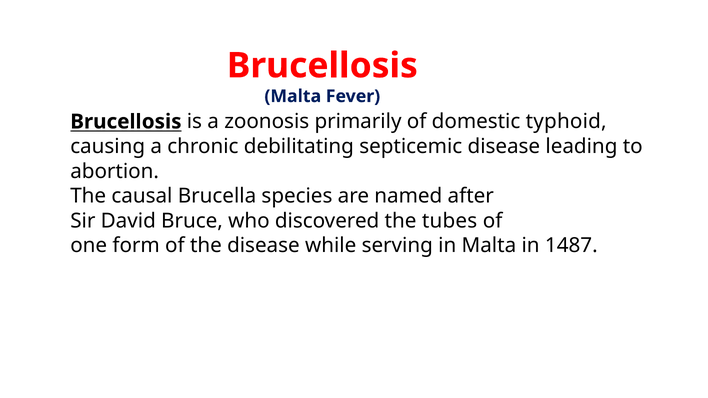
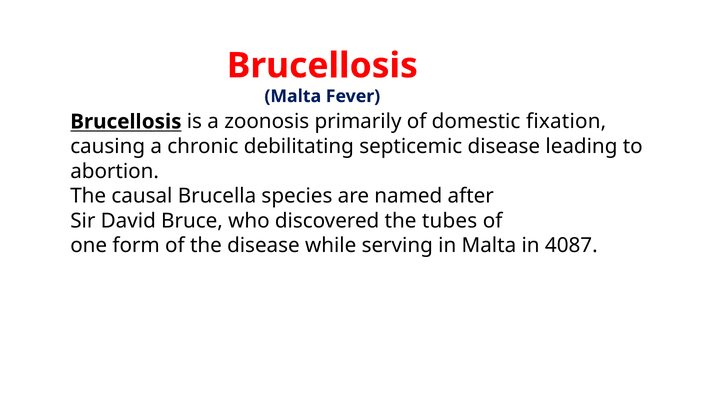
typhoid: typhoid -> fixation
1487: 1487 -> 4087
